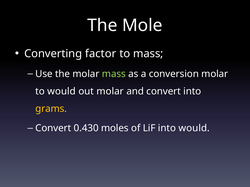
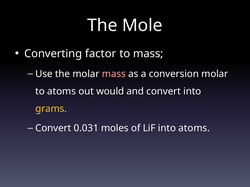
mass at (114, 74) colour: light green -> pink
to would: would -> atoms
out molar: molar -> would
0.430: 0.430 -> 0.031
into would: would -> atoms
